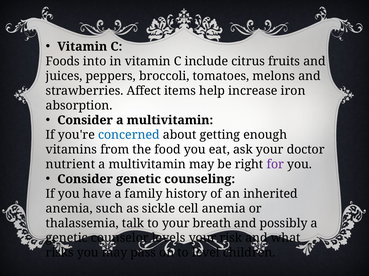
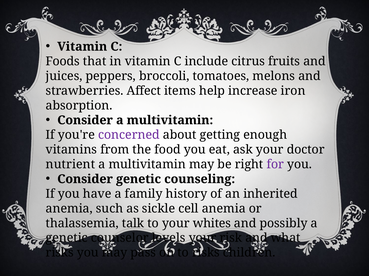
into: into -> that
concerned colour: blue -> purple
breath: breath -> whites
to level: level -> risks
